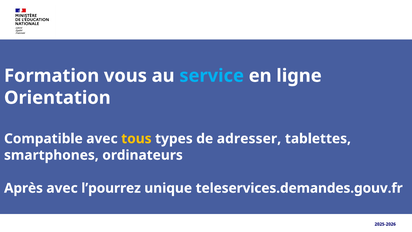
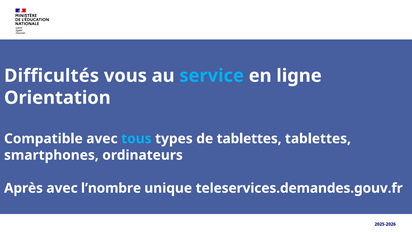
Formation: Formation -> Difficultés
tous colour: yellow -> light blue
de adresser: adresser -> tablettes
l’pourrez: l’pourrez -> l’nombre
